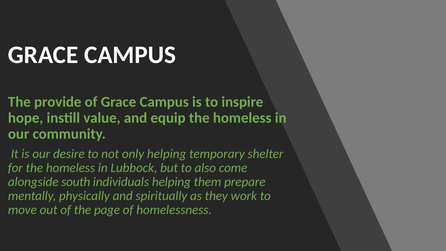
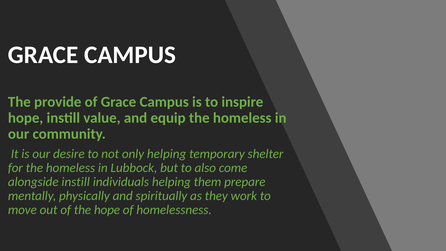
alongside south: south -> instill
the page: page -> hope
